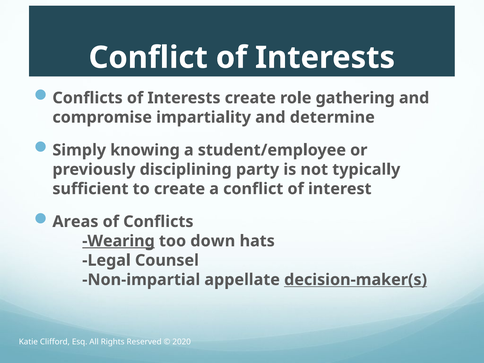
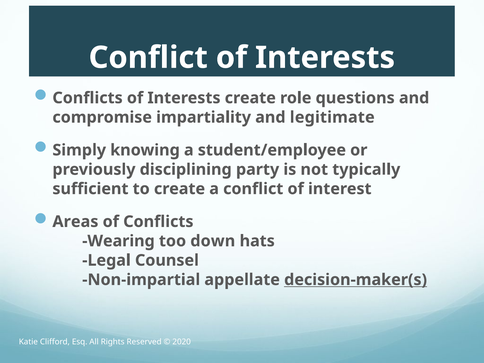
gathering: gathering -> questions
determine: determine -> legitimate
Wearing underline: present -> none
